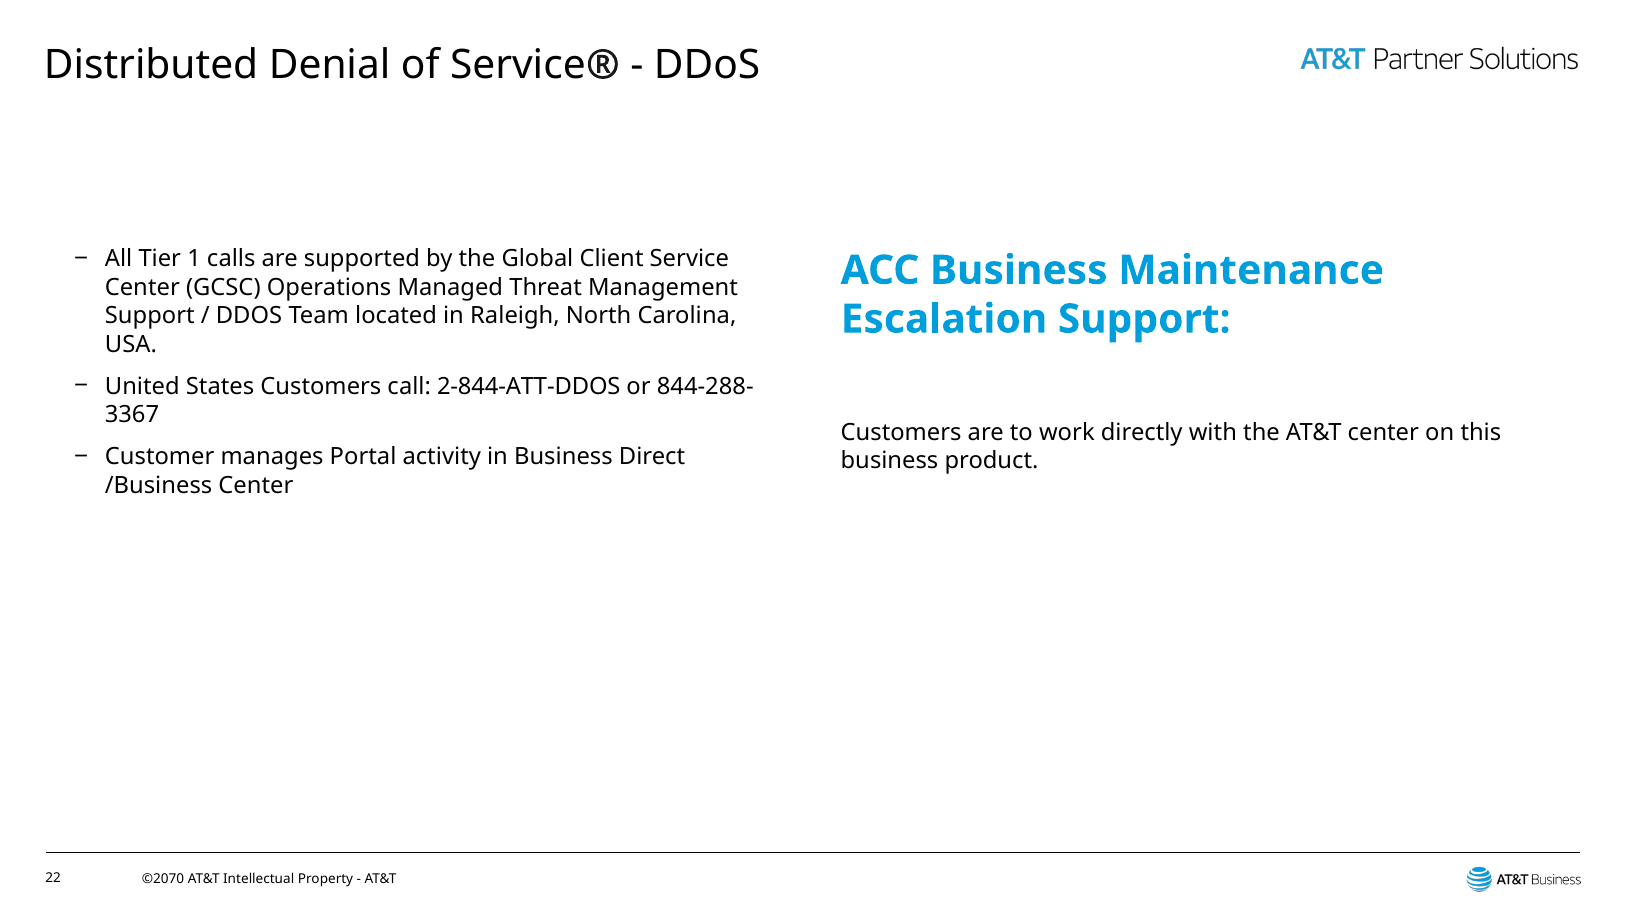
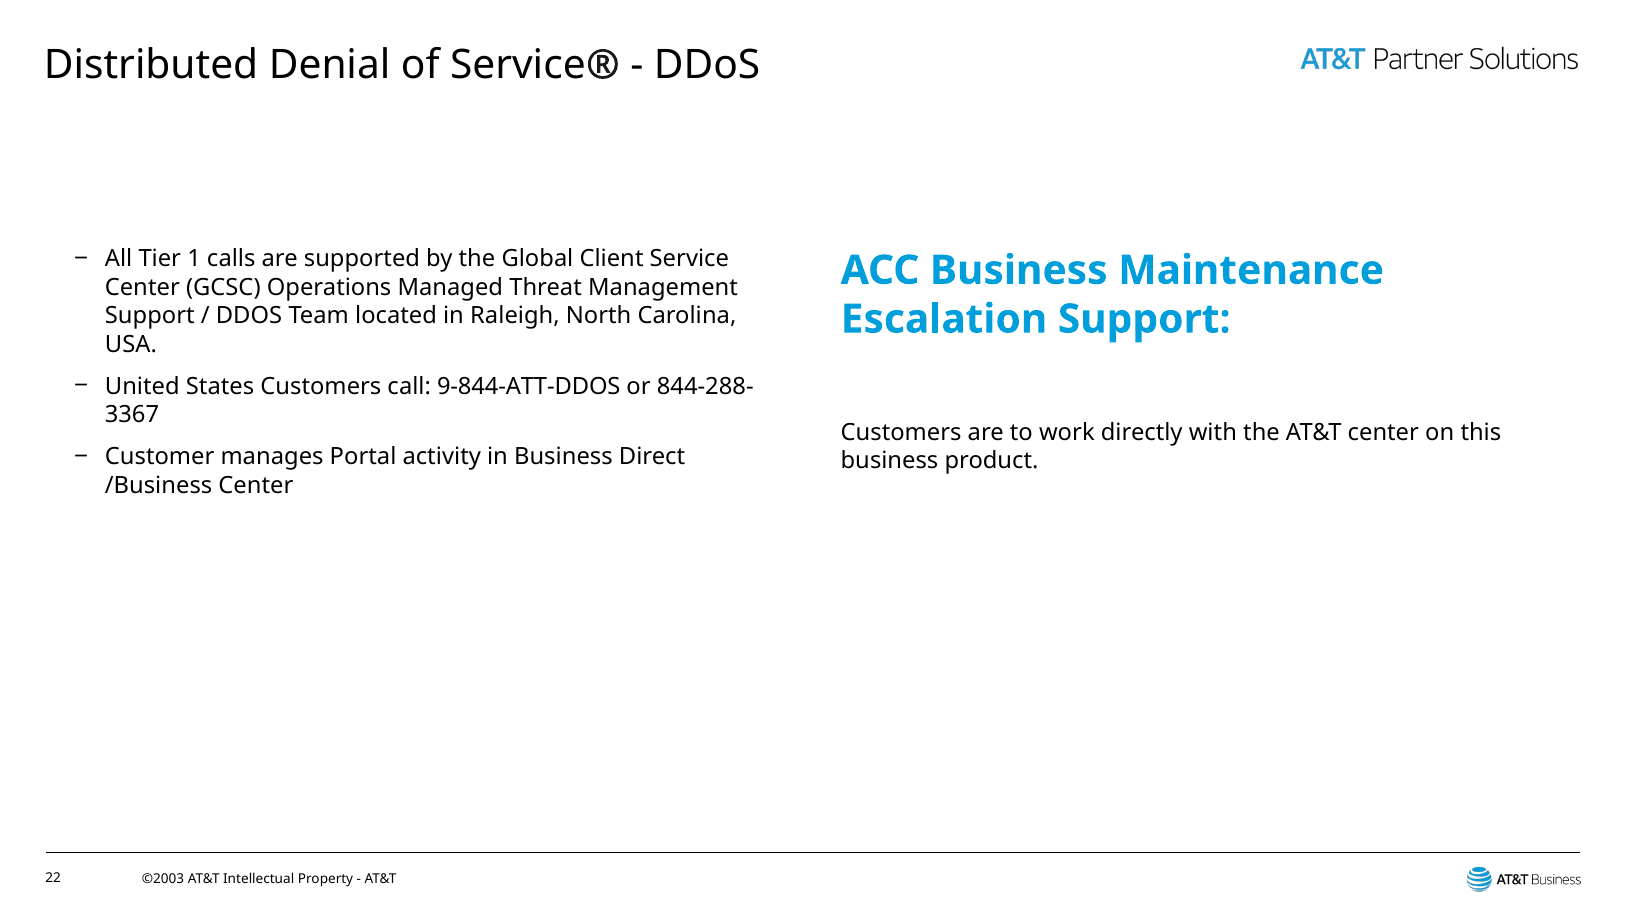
2-844-ATT-DDOS: 2-844-ATT-DDOS -> 9-844-ATT-DDOS
©2070: ©2070 -> ©2003
